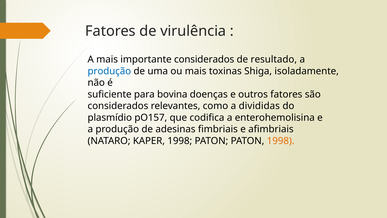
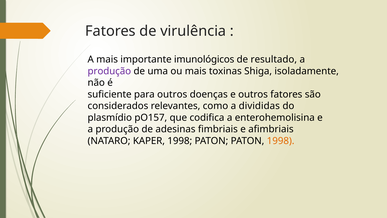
importante considerados: considerados -> imunológicos
produção at (109, 71) colour: blue -> purple
para bovina: bovina -> outros
